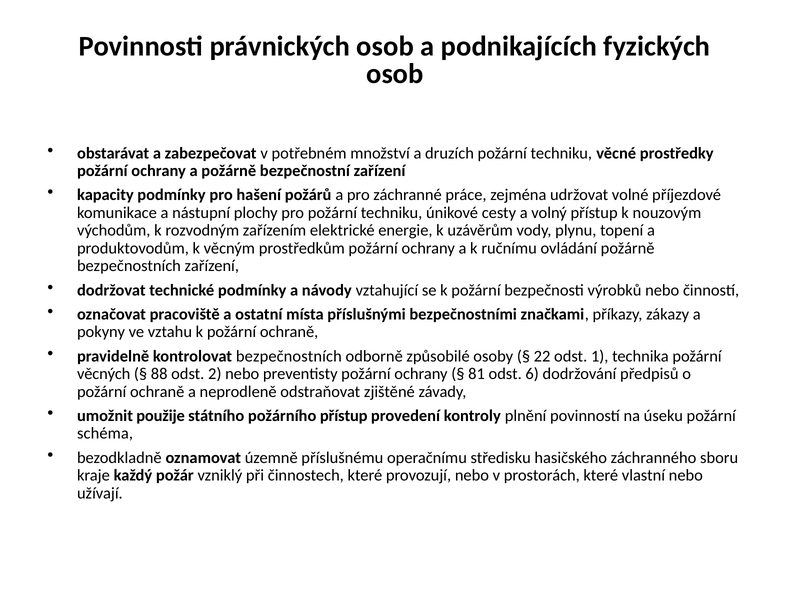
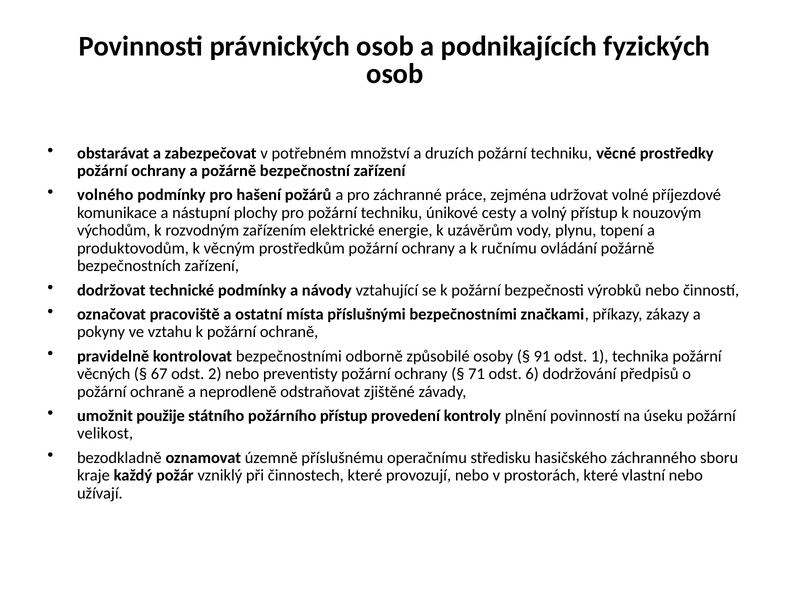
kapacity: kapacity -> volného
kontrolovat bezpečnostních: bezpečnostních -> bezpečnostními
22: 22 -> 91
88: 88 -> 67
81: 81 -> 71
schéma: schéma -> velikost
